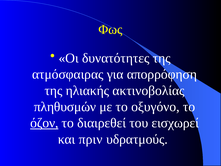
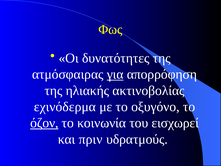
για underline: none -> present
πληθυσμών: πληθυσμών -> εχινόδερμα
διαιρεθεί: διαιρεθεί -> κοινωνία
